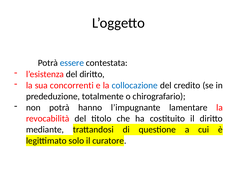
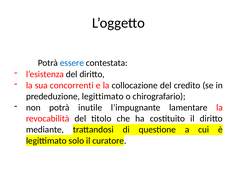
collocazione colour: blue -> black
prededuzione totalmente: totalmente -> legittimato
hanno: hanno -> inutile
